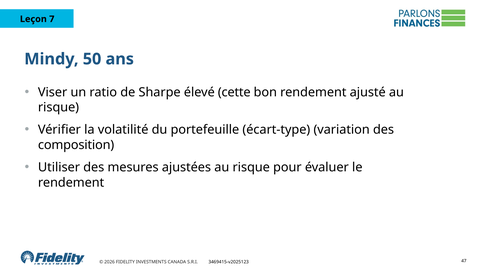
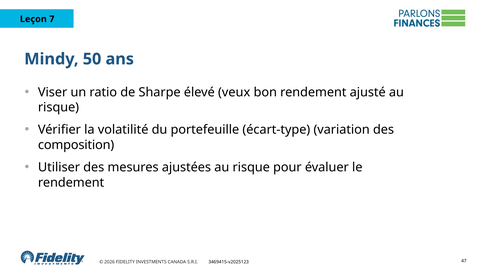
cette: cette -> veux
